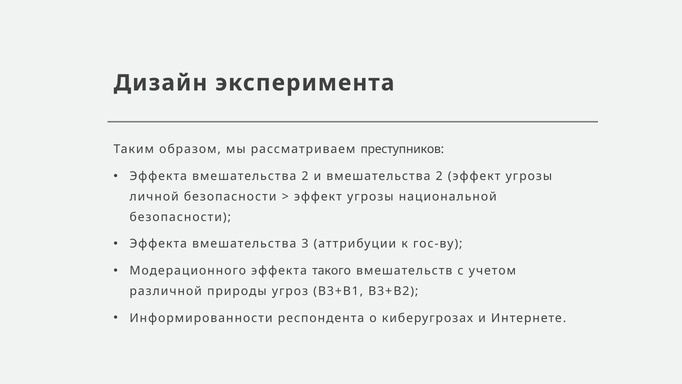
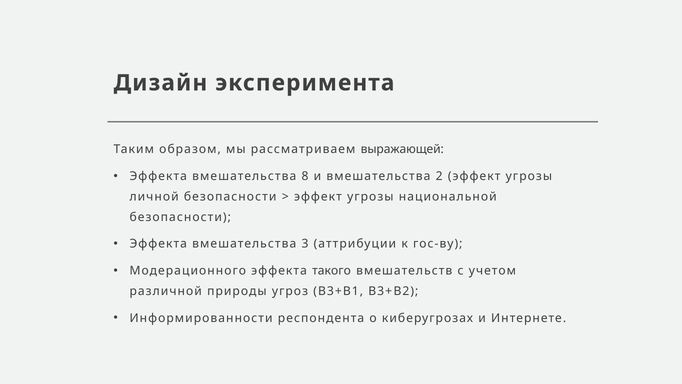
преступников: преступников -> выражающей
Эффекта вмешательства 2: 2 -> 8
